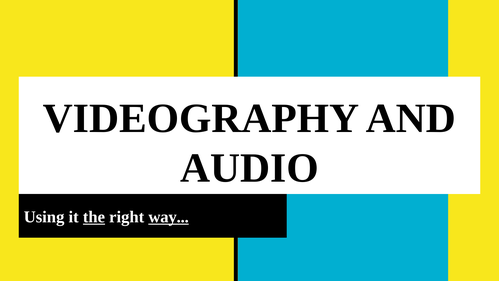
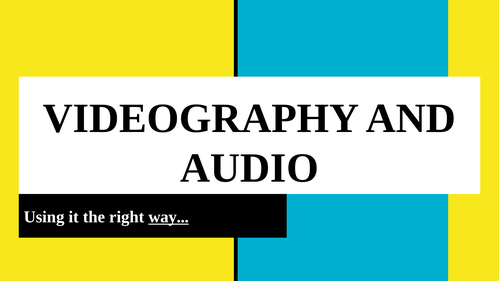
the underline: present -> none
